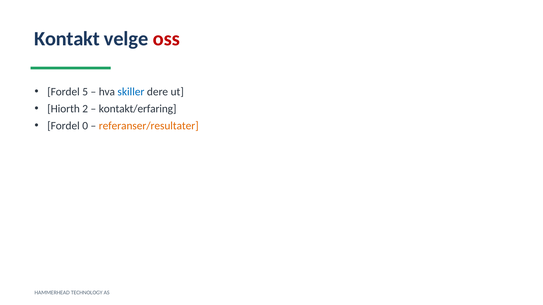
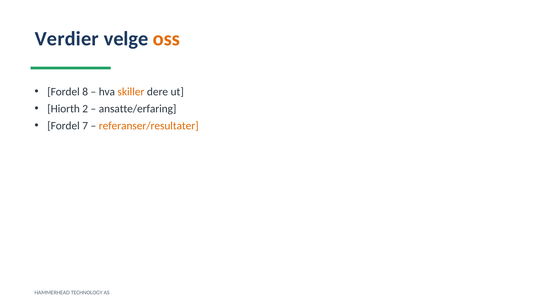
Kontakt: Kontakt -> Verdier
oss colour: red -> orange
5: 5 -> 8
skiller colour: blue -> orange
kontakt/erfaring: kontakt/erfaring -> ansatte/erfaring
0: 0 -> 7
